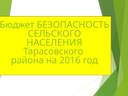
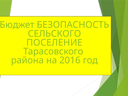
НАСЕЛЕНИЯ: НАСЕЛЕНИЯ -> ПОСЕЛЕНИЕ
